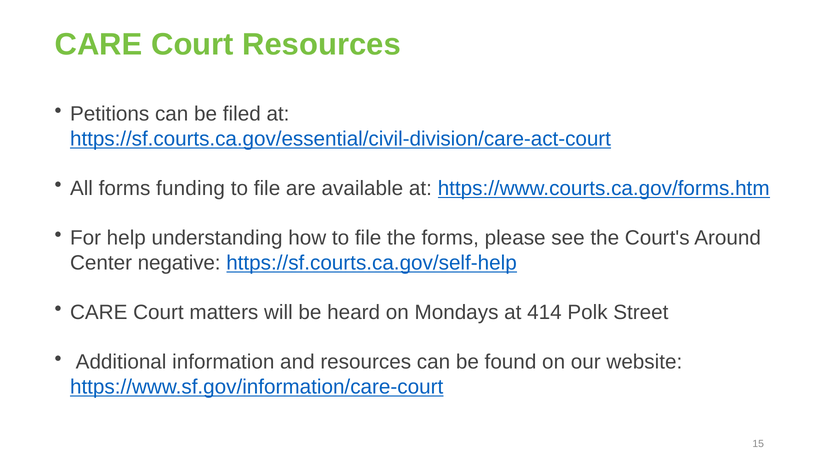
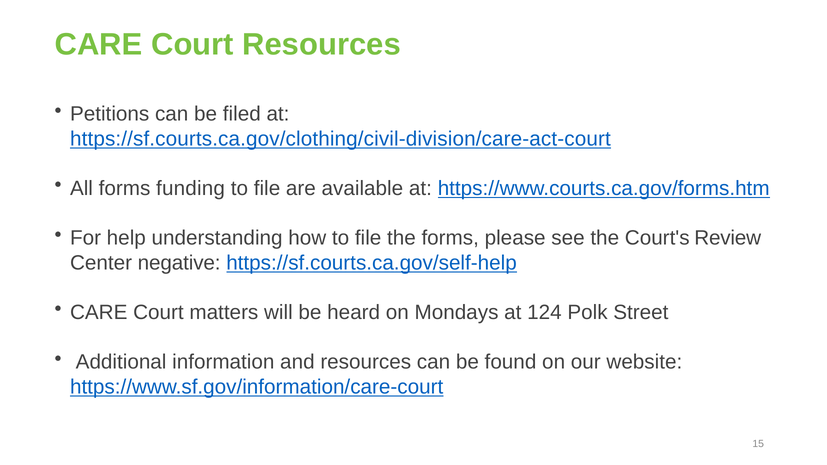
https://sf.courts.ca.gov/essential/civil-division/care-act-court: https://sf.courts.ca.gov/essential/civil-division/care-act-court -> https://sf.courts.ca.gov/clothing/civil-division/care-act-court
Around: Around -> Review
414: 414 -> 124
